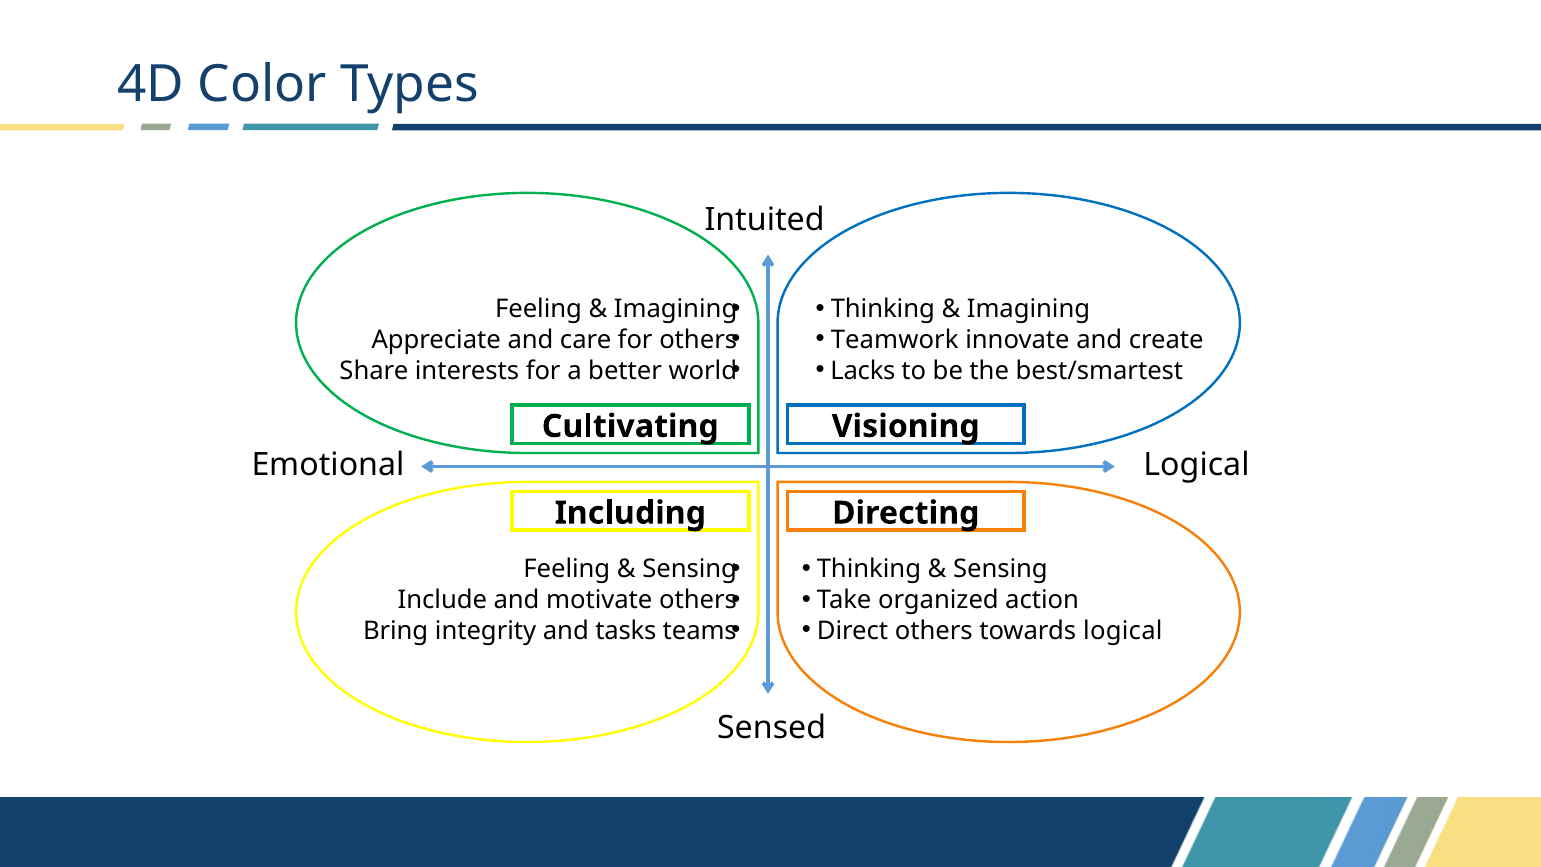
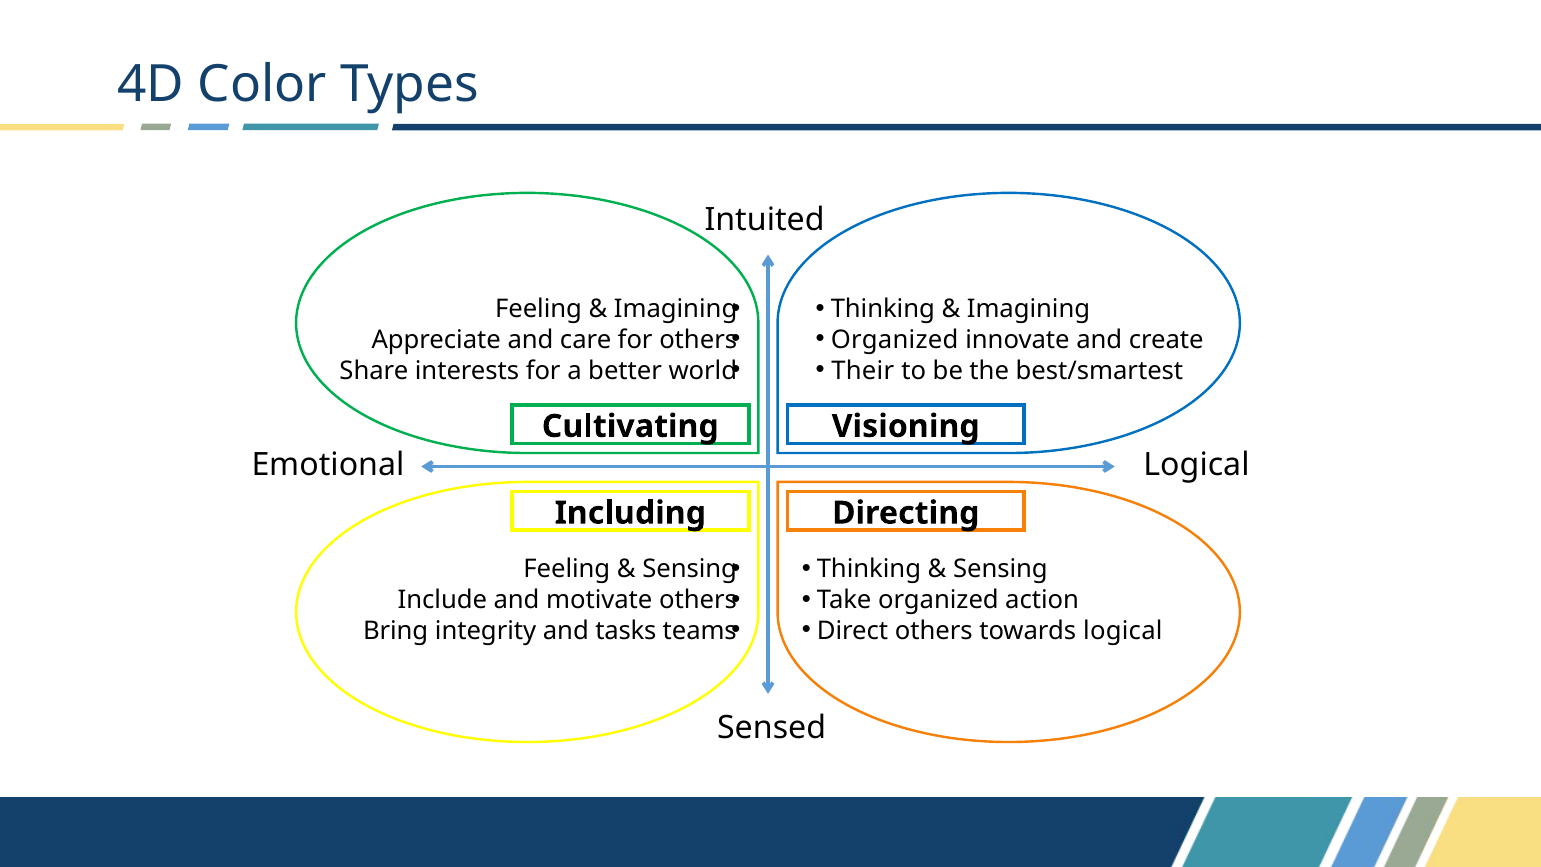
Teamwork at (895, 340): Teamwork -> Organized
Lacks: Lacks -> Their
